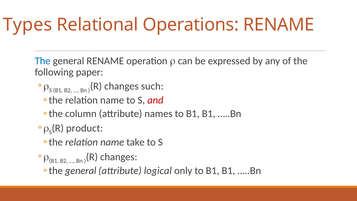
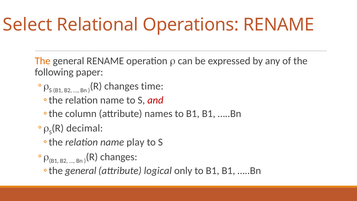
Types: Types -> Select
The at (43, 61) colour: blue -> orange
such: such -> time
product: product -> decimal
take: take -> play
